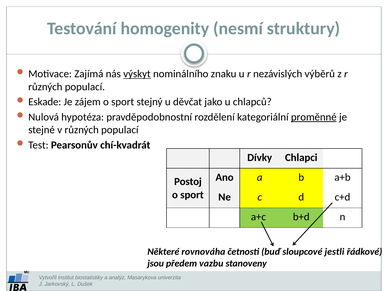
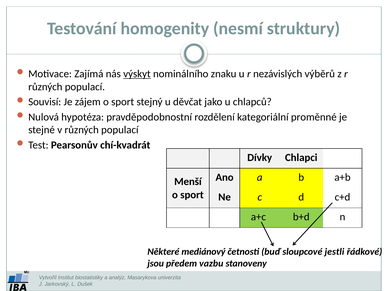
Eskade: Eskade -> Souvisí
proměnné underline: present -> none
Postoj: Postoj -> Menší
rovnováha: rovnováha -> mediánový
